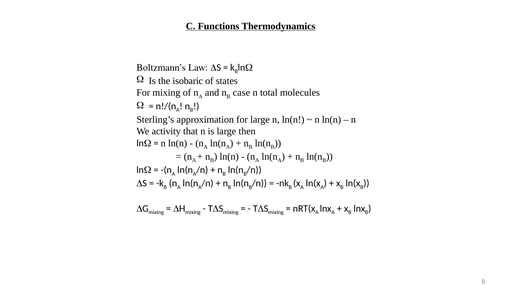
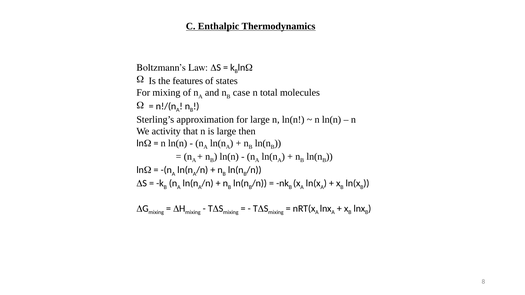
Functions: Functions -> Enthalpic
isobaric: isobaric -> features
